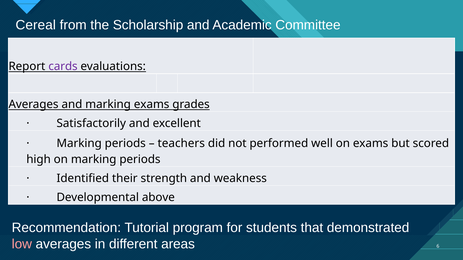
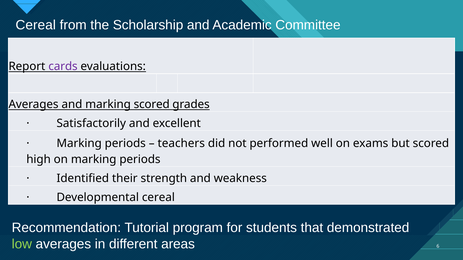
marking exams: exams -> scored
Developmental above: above -> cereal
low colour: pink -> light green
